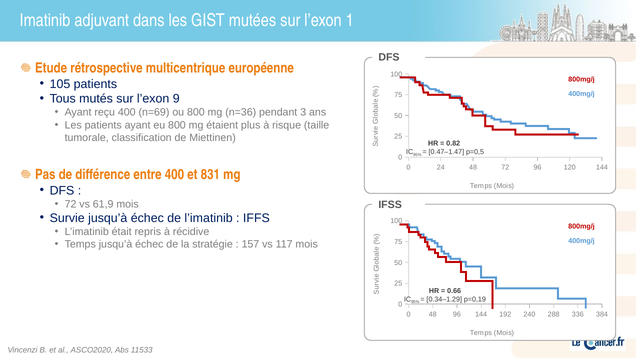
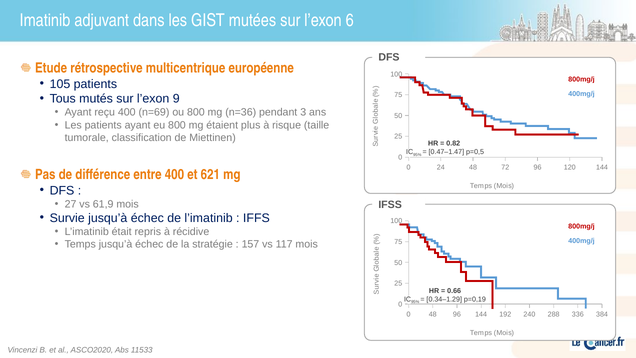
1: 1 -> 6
831: 831 -> 621
72 at (71, 204): 72 -> 27
